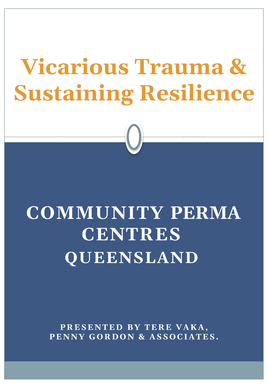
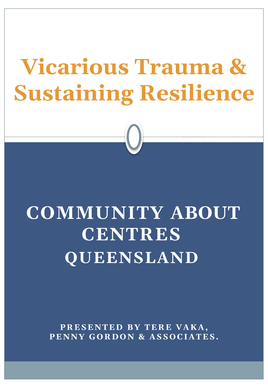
PERMA: PERMA -> ABOUT
